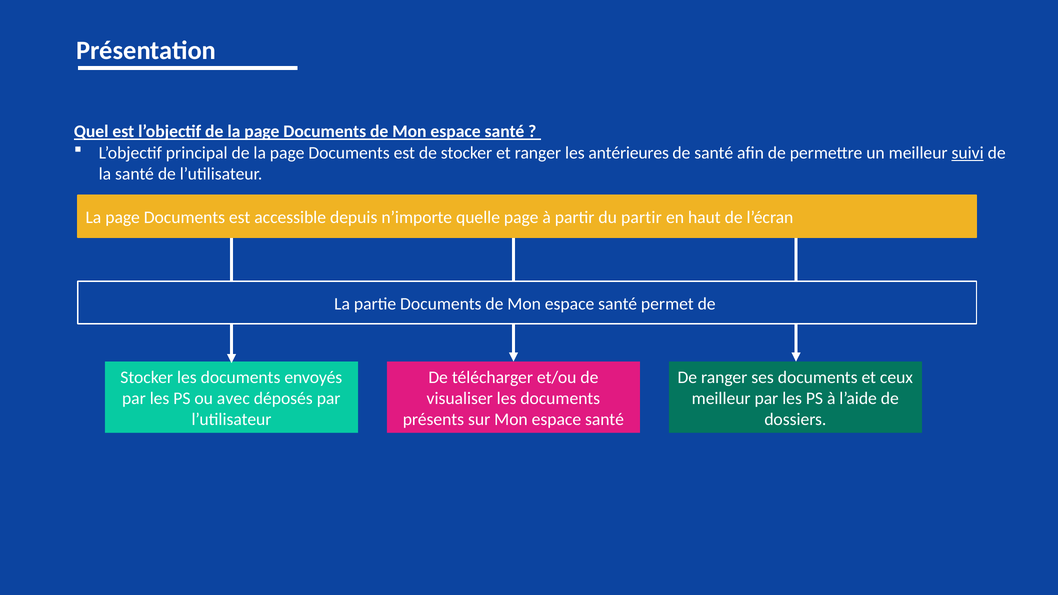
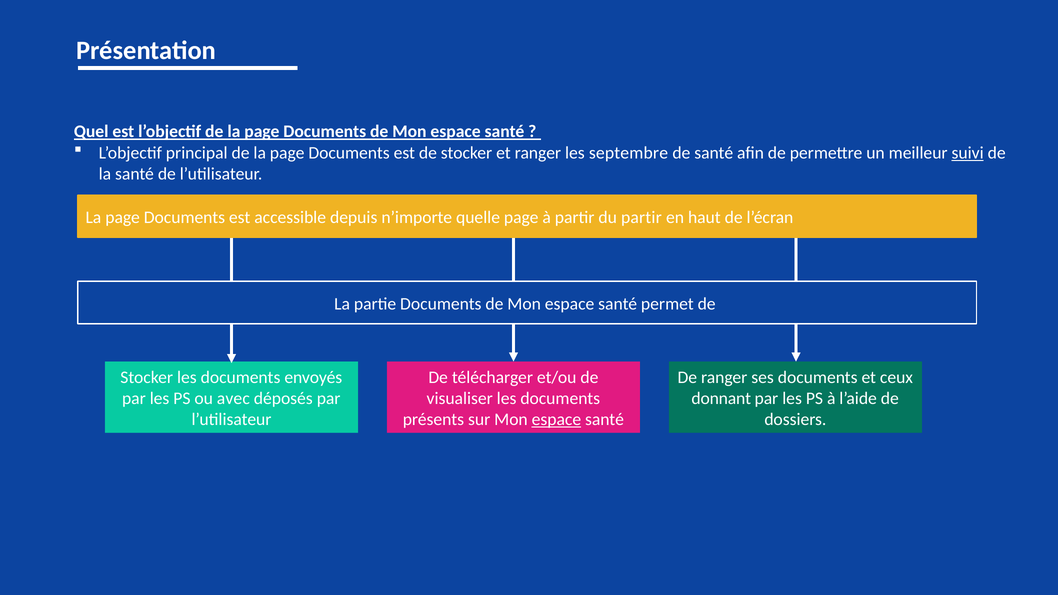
antérieures: antérieures -> septembre
meilleur at (721, 398): meilleur -> donnant
espace at (556, 420) underline: none -> present
